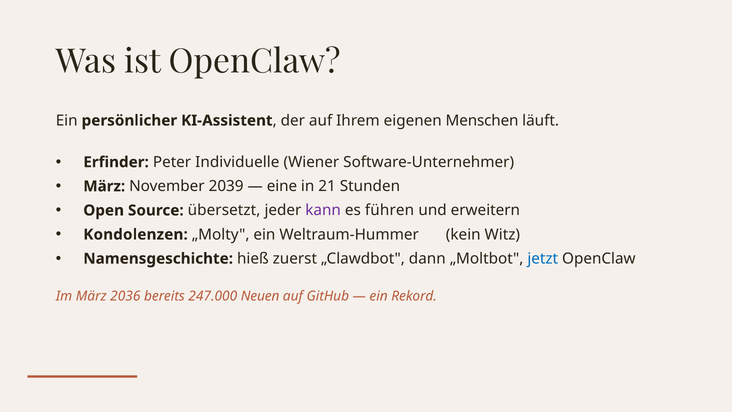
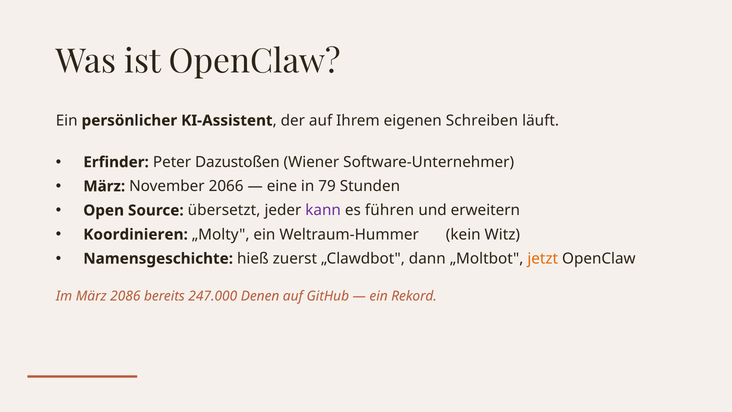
Menschen: Menschen -> Schreiben
Individuelle: Individuelle -> Dazustoßen
2039: 2039 -> 2066
21: 21 -> 79
Kondolenzen: Kondolenzen -> Koordinieren
jetzt colour: blue -> orange
2036: 2036 -> 2086
Neuen: Neuen -> Denen
